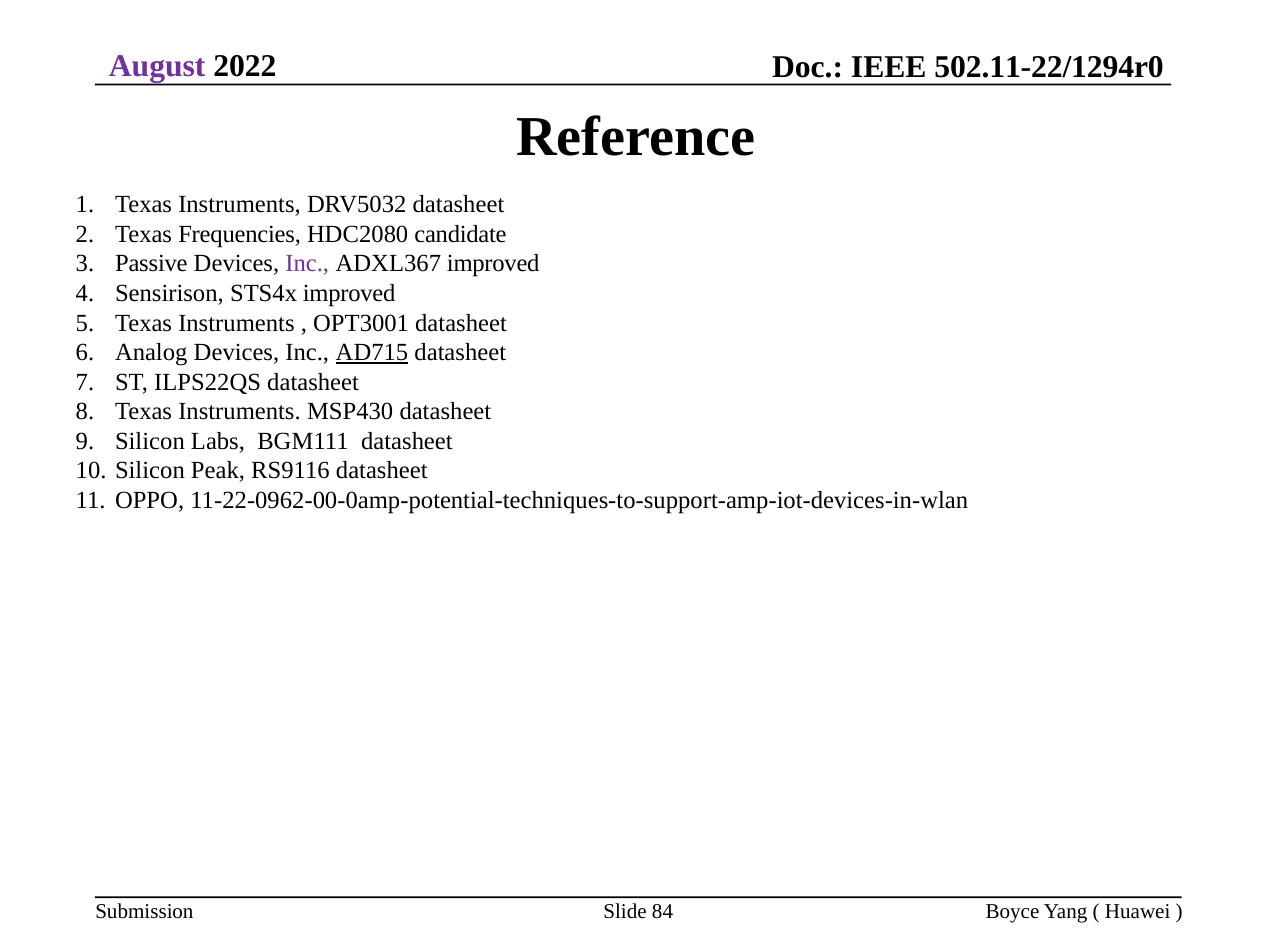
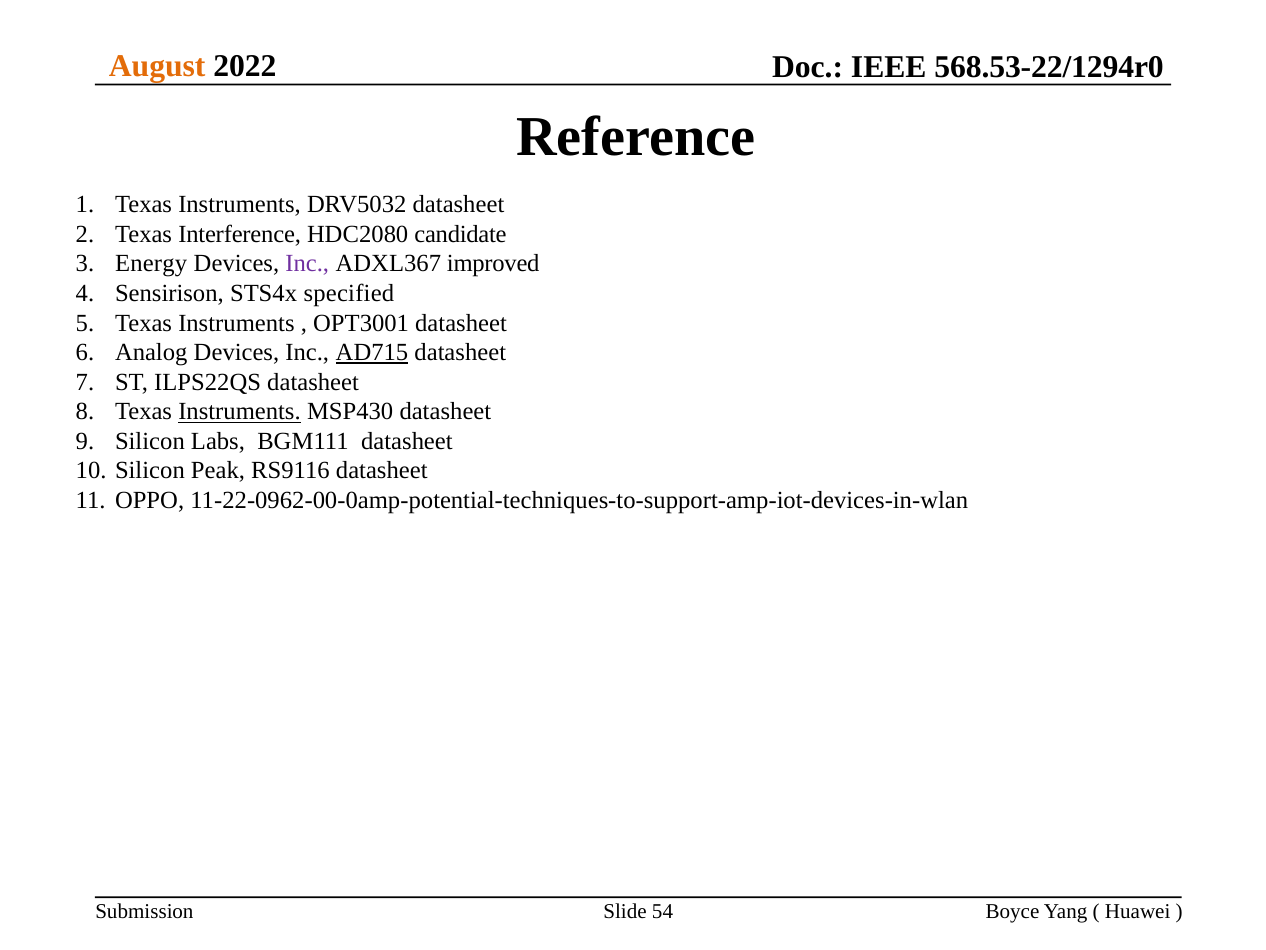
August colour: purple -> orange
502.11-22/1294r0: 502.11-22/1294r0 -> 568.53-22/1294r0
Frequencies: Frequencies -> Interference
Passive: Passive -> Energy
STS4x improved: improved -> specified
Instruments at (239, 411) underline: none -> present
84: 84 -> 54
